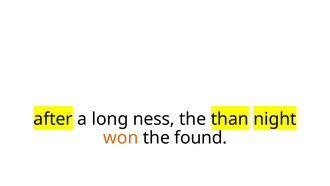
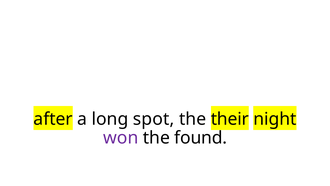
ness: ness -> spot
than: than -> their
won colour: orange -> purple
